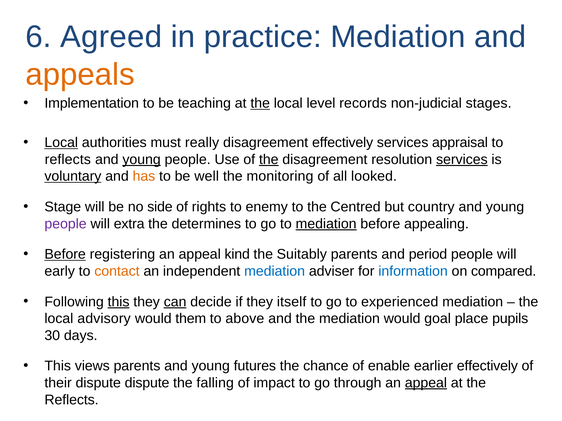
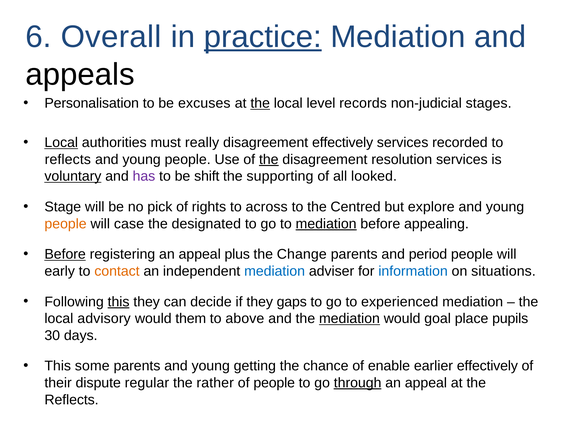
Agreed: Agreed -> Overall
practice underline: none -> present
appeals colour: orange -> black
Implementation: Implementation -> Personalisation
teaching: teaching -> excuses
appraisal: appraisal -> recorded
young at (142, 160) underline: present -> none
services at (462, 160) underline: present -> none
has colour: orange -> purple
well: well -> shift
monitoring: monitoring -> supporting
side: side -> pick
enemy: enemy -> across
country: country -> explore
people at (66, 224) colour: purple -> orange
extra: extra -> case
determines: determines -> designated
kind: kind -> plus
Suitably: Suitably -> Change
compared: compared -> situations
can underline: present -> none
itself: itself -> gaps
mediation at (349, 319) underline: none -> present
views: views -> some
futures: futures -> getting
dispute dispute: dispute -> regular
falling: falling -> rather
of impact: impact -> people
through underline: none -> present
appeal at (426, 383) underline: present -> none
